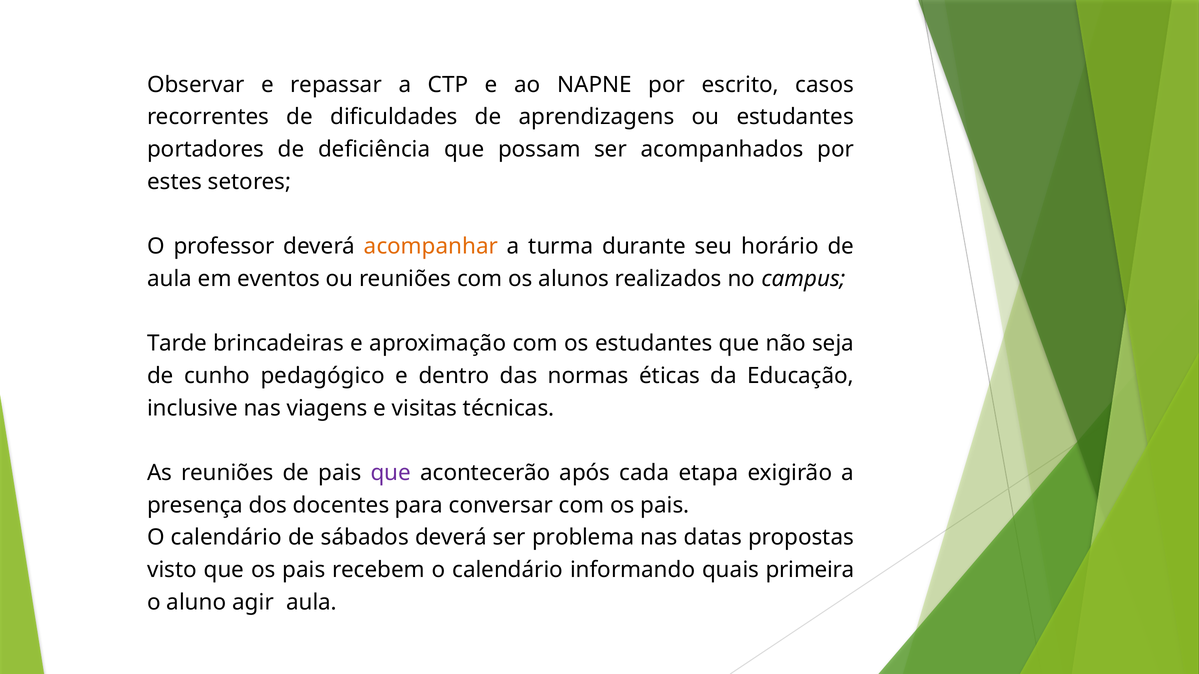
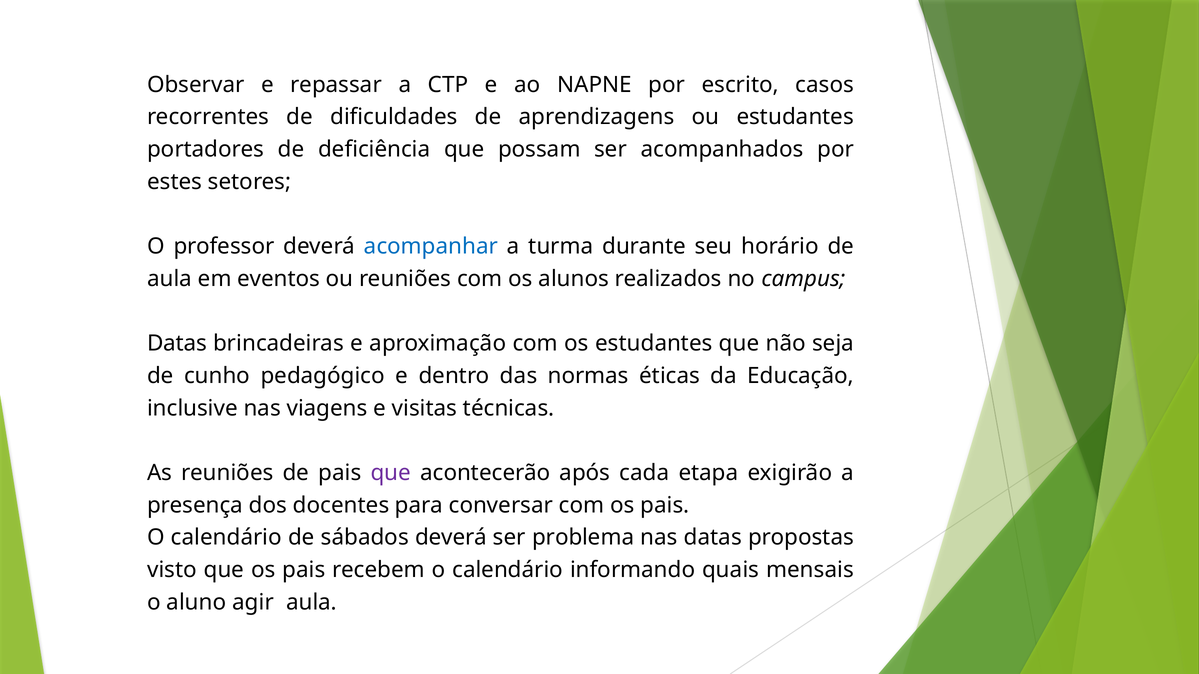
acompanhar colour: orange -> blue
Tarde at (177, 344): Tarde -> Datas
primeira: primeira -> mensais
